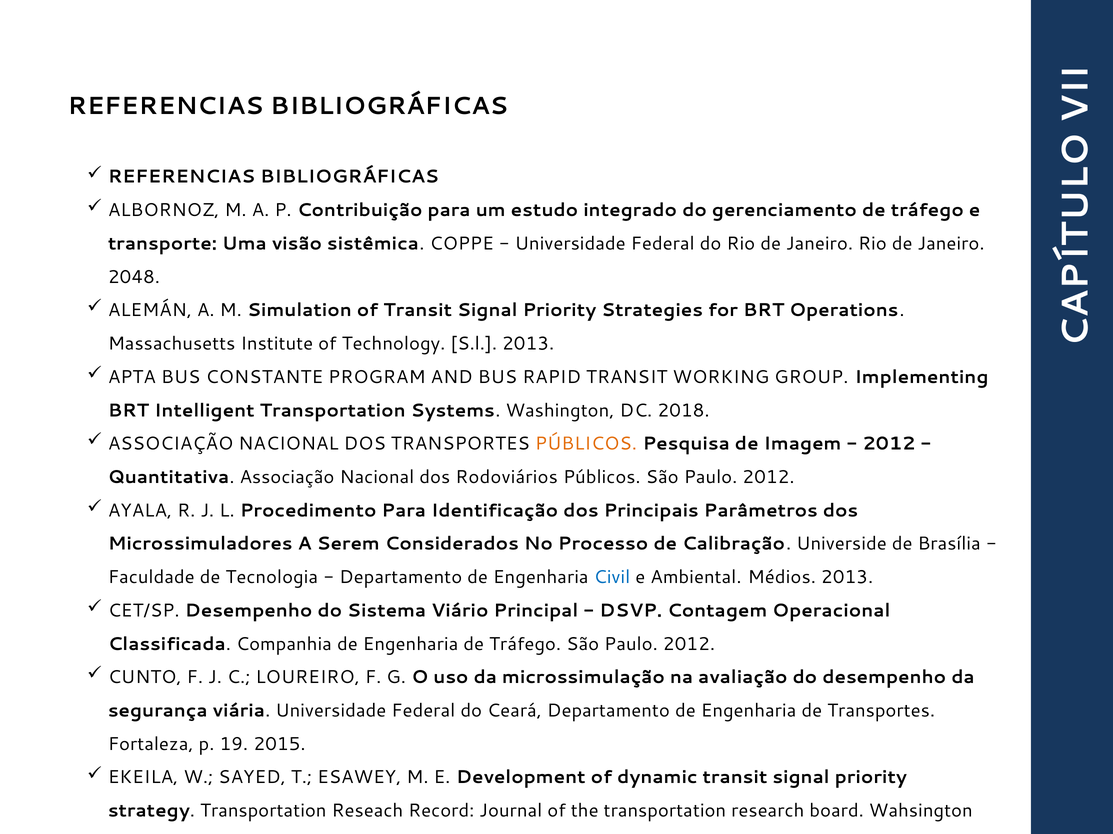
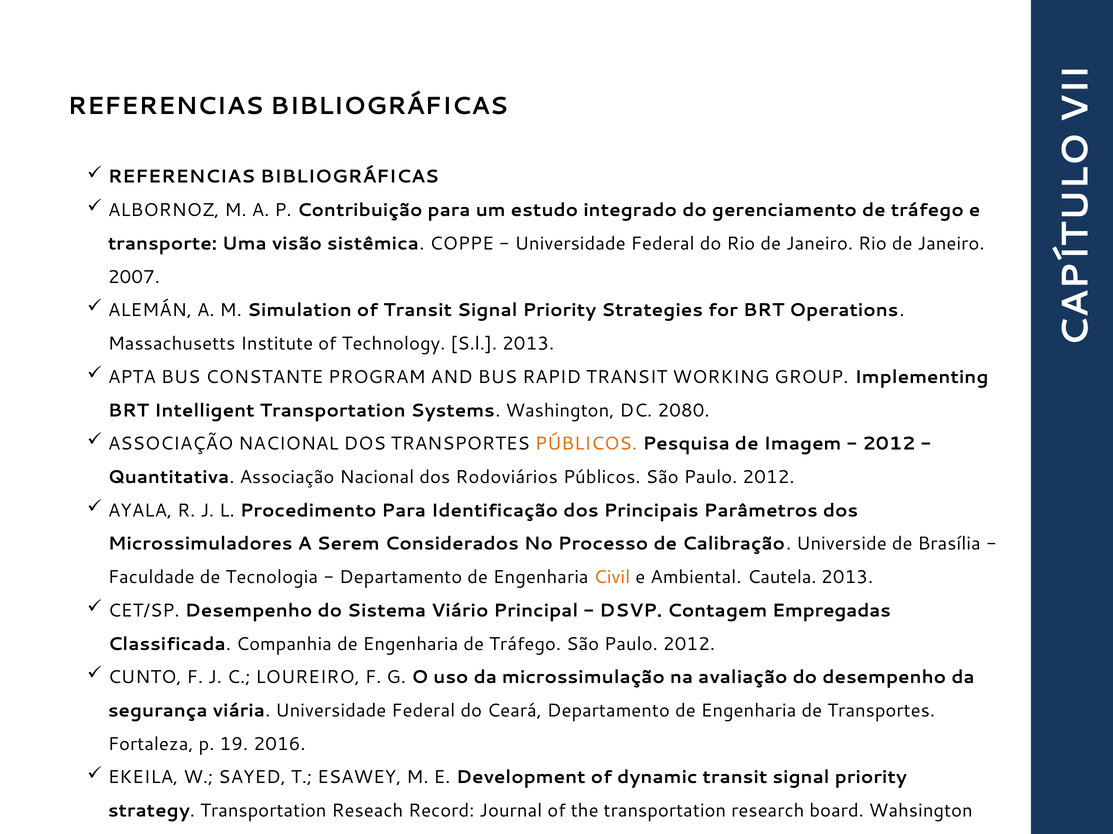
2048: 2048 -> 2007
2018: 2018 -> 2080
Civil colour: blue -> orange
Médios: Médios -> Cautela
Operacional: Operacional -> Empregadas
2015: 2015 -> 2016
